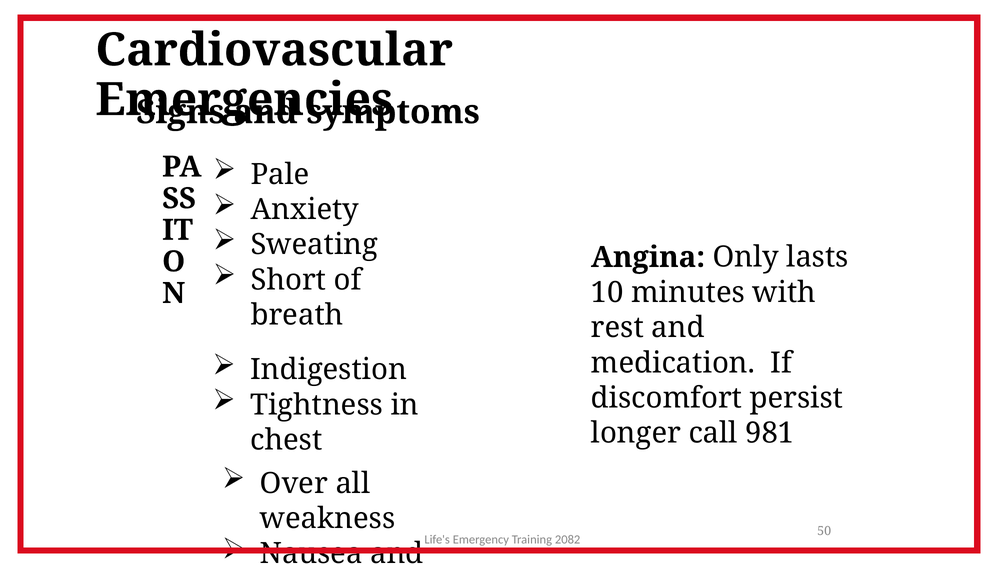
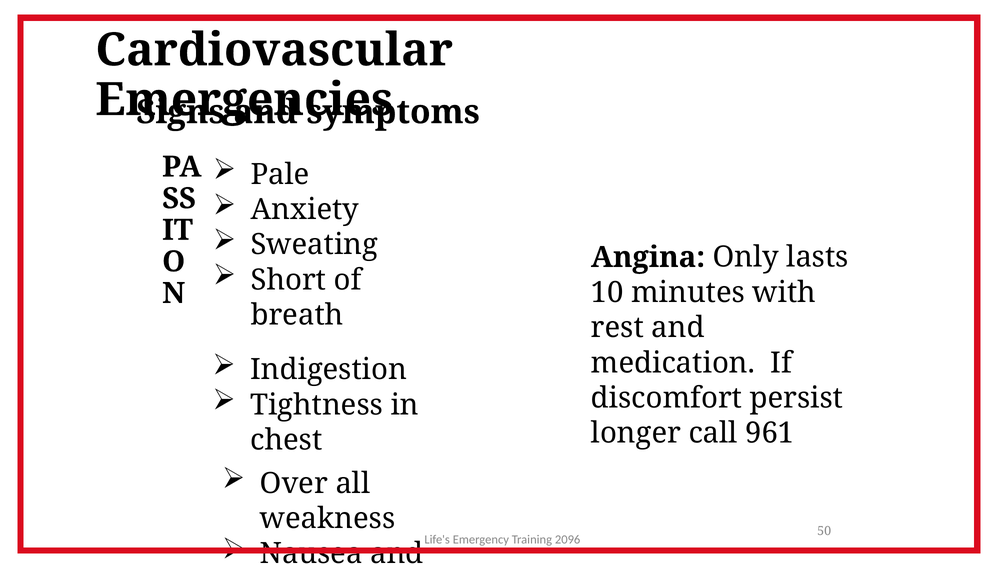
981: 981 -> 961
2082: 2082 -> 2096
